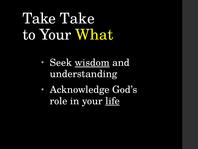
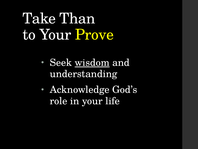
Take Take: Take -> Than
What: What -> Prove
life underline: present -> none
